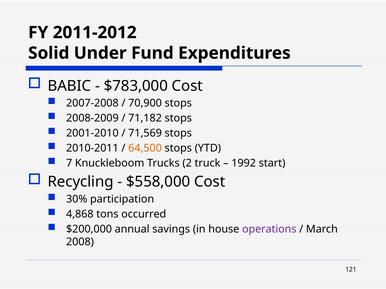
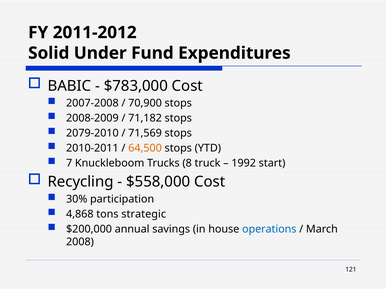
2001-2010: 2001-2010 -> 2079-2010
2: 2 -> 8
occurred: occurred -> strategic
operations colour: purple -> blue
